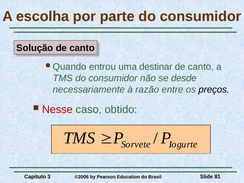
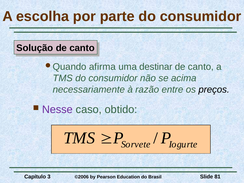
entrou: entrou -> afirma
desde: desde -> acima
Nesse colour: red -> purple
